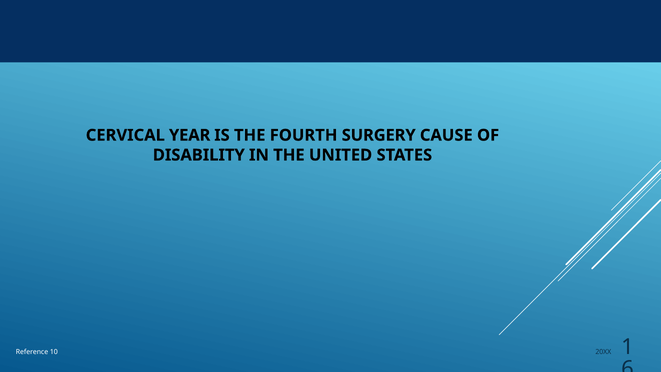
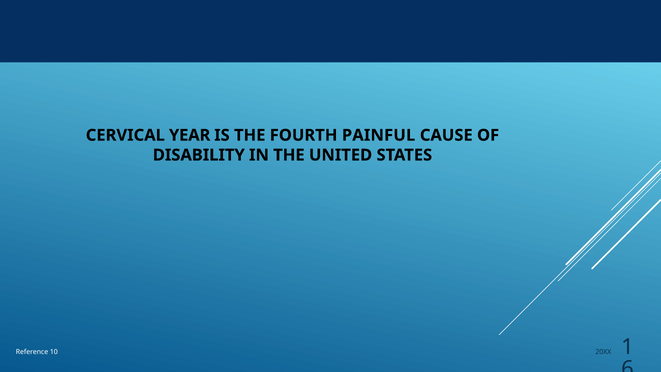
SURGERY: SURGERY -> PAINFUL
